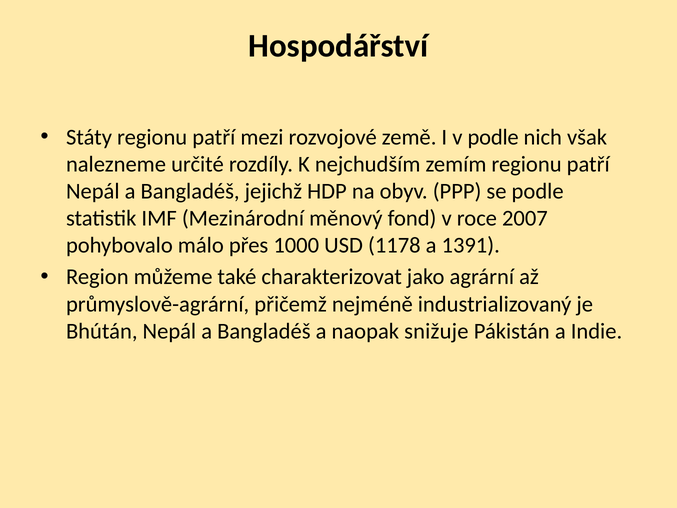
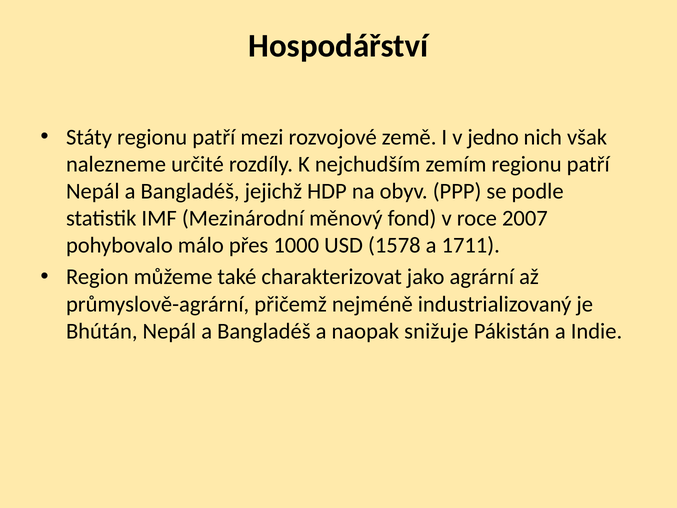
v podle: podle -> jedno
1178: 1178 -> 1578
1391: 1391 -> 1711
